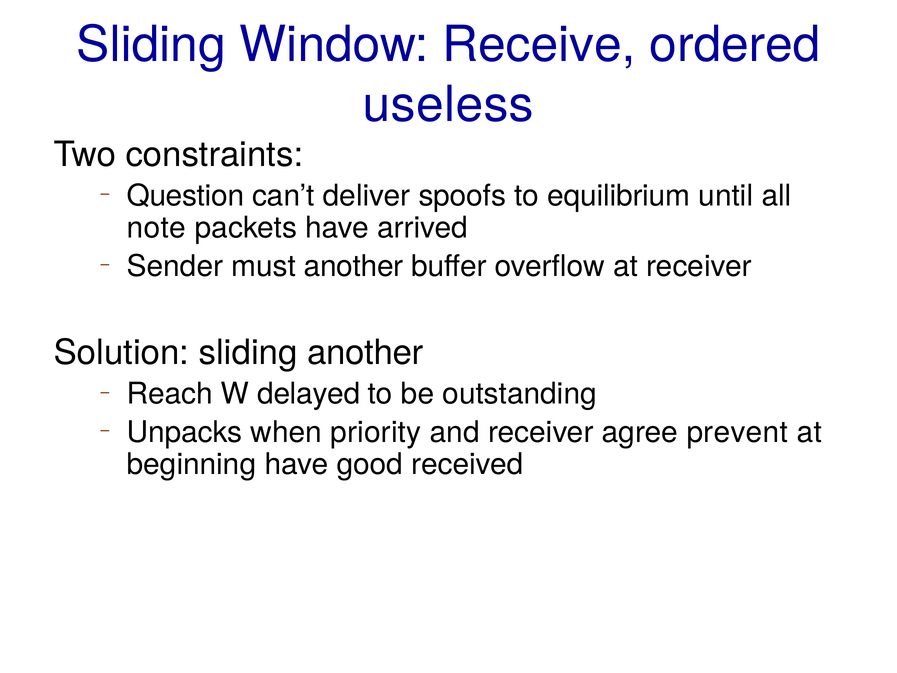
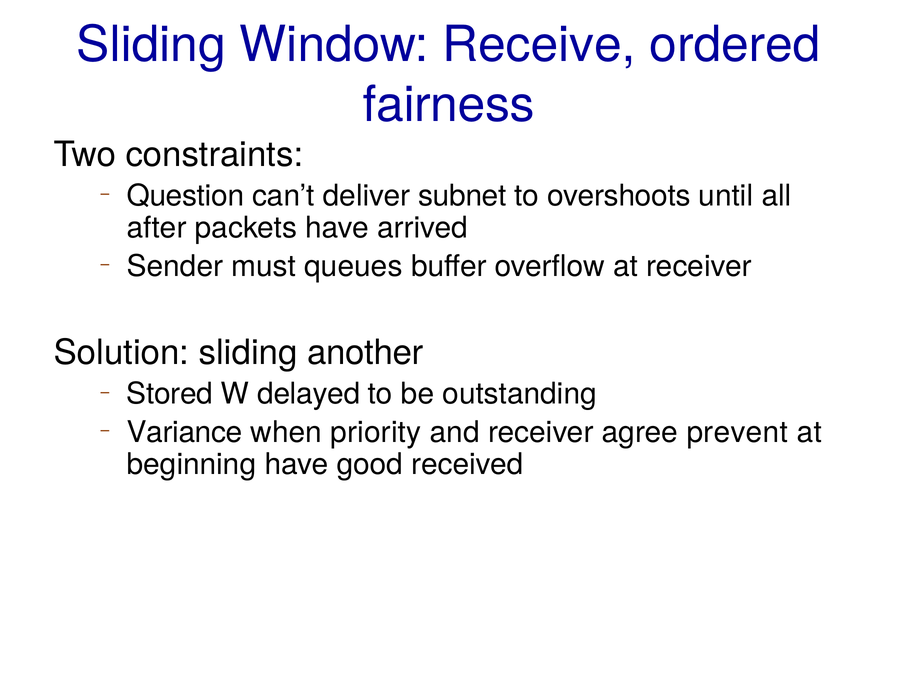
useless: useless -> fairness
spoofs: spoofs -> subnet
equilibrium: equilibrium -> overshoots
note: note -> after
must another: another -> queues
Reach: Reach -> Stored
Unpacks: Unpacks -> Variance
